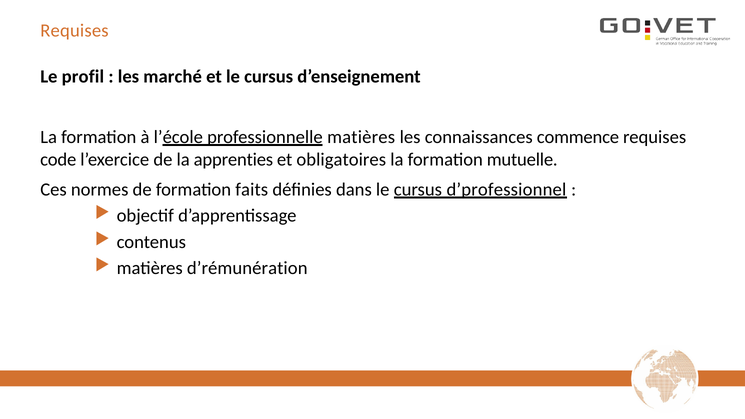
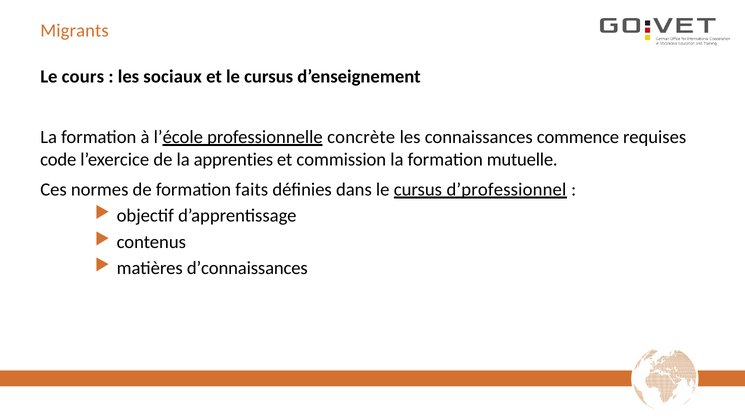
Requises at (74, 31): Requises -> Migrants
profil: profil -> cours
marché: marché -> sociaux
professionnelle matières: matières -> concrète
obligatoires: obligatoires -> commission
d’rémunération: d’rémunération -> d’connaissances
